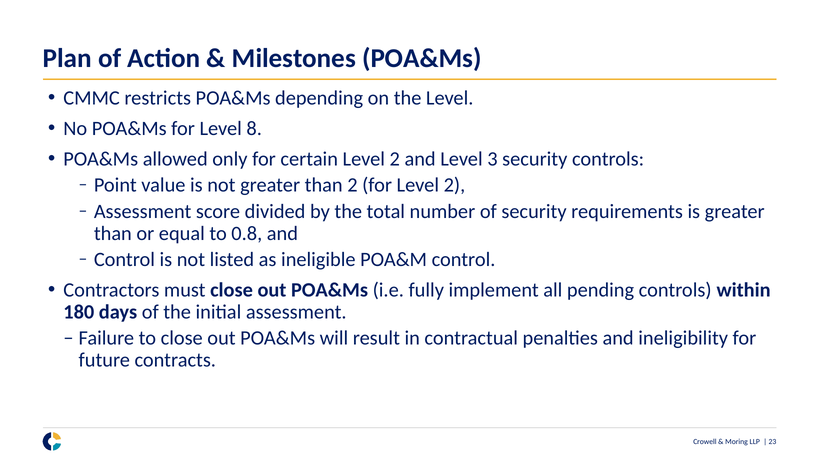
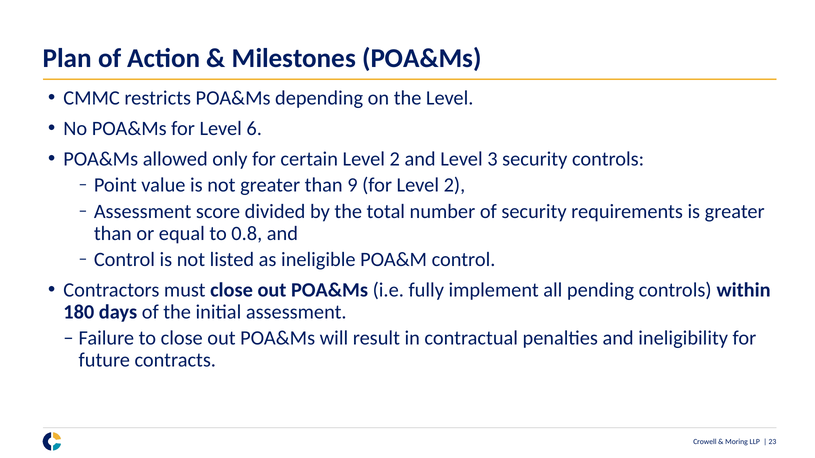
8: 8 -> 6
than 2: 2 -> 9
